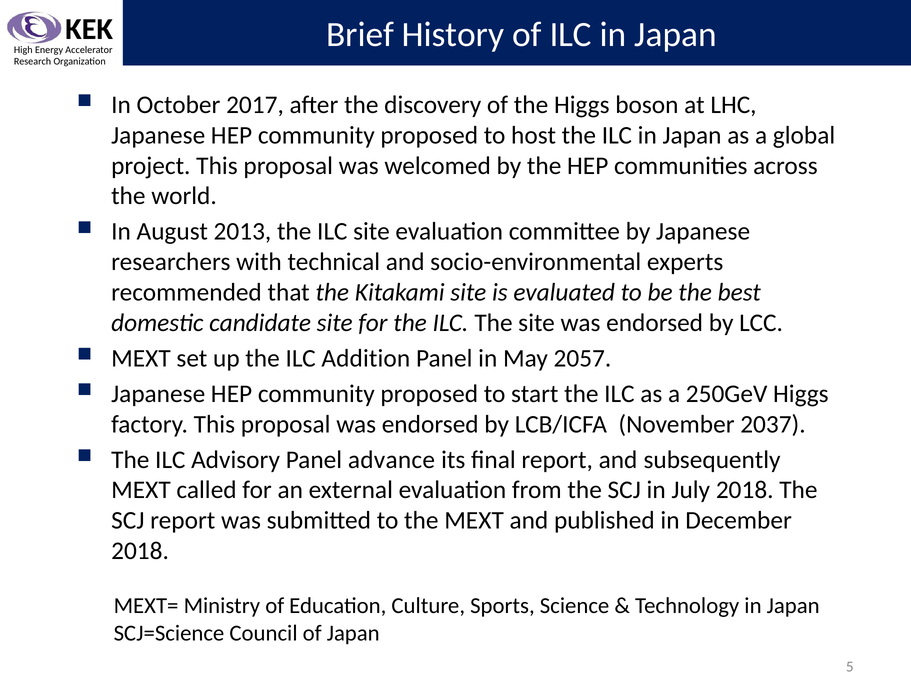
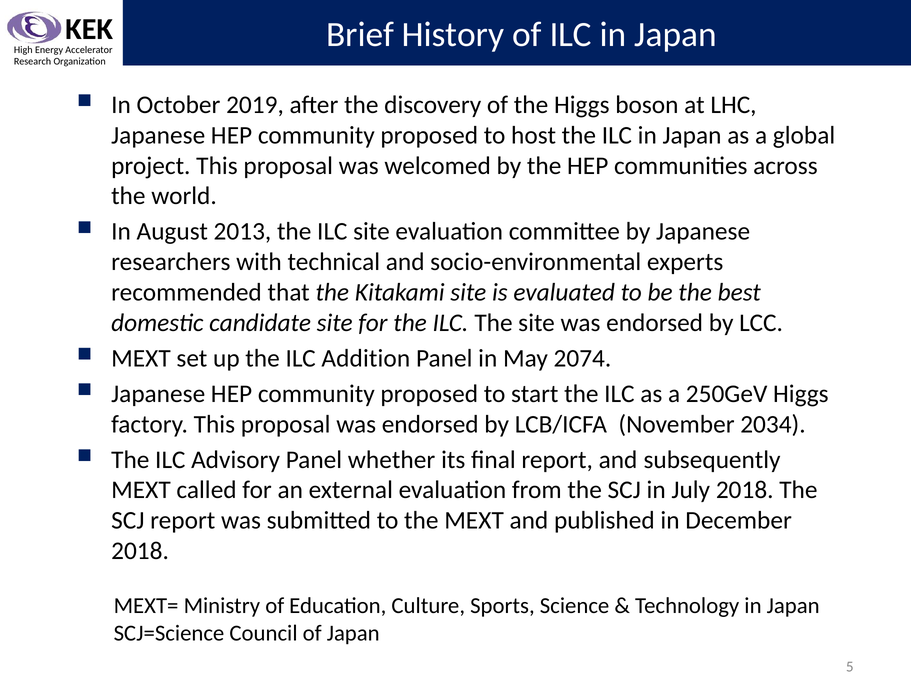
2017: 2017 -> 2019
2057: 2057 -> 2074
2037: 2037 -> 2034
advance: advance -> whether
